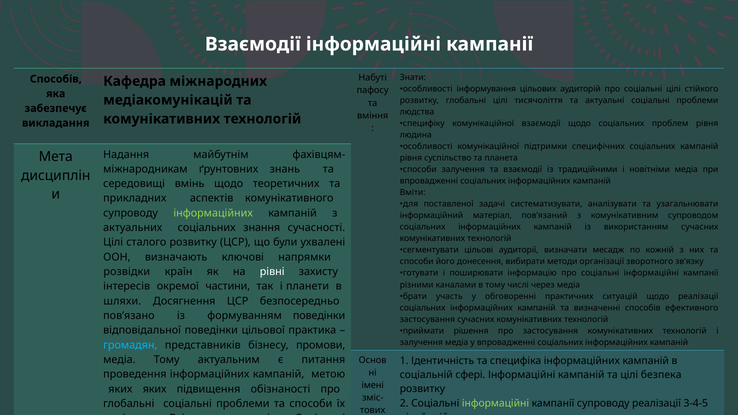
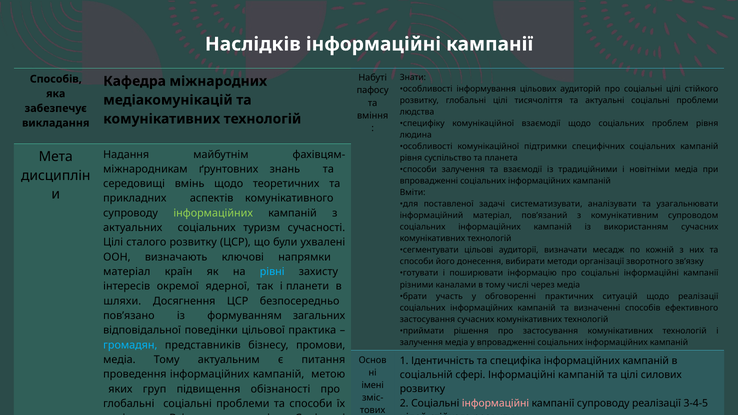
Взаємодії at (253, 44): Взаємодії -> Наслідків
знання: знання -> туризм
розвідки at (127, 272): розвідки -> матеріал
рівні colour: white -> light blue
частини: частини -> ядерної
формуванням поведінки: поведінки -> загальних
безпека: безпека -> силових
яких яких: яких -> груп
інформаційні at (496, 403) colour: light green -> pink
